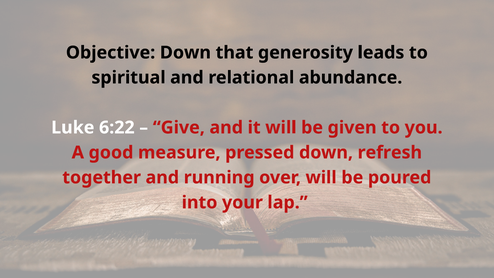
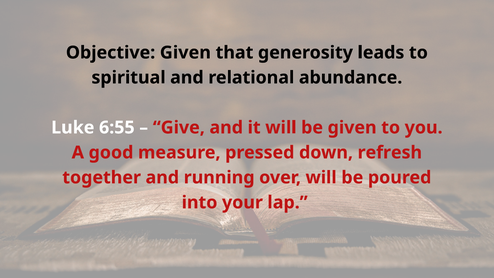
Objective Down: Down -> Given
6:22: 6:22 -> 6:55
